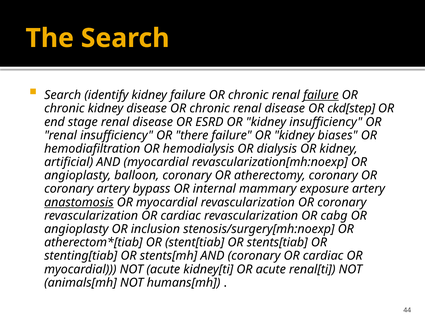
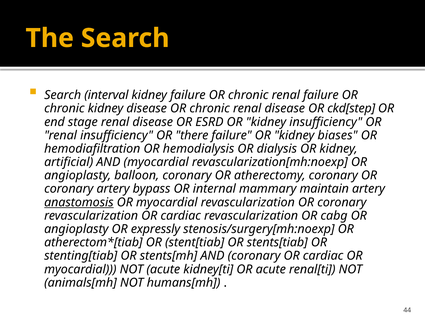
identify: identify -> interval
failure at (321, 95) underline: present -> none
exposure: exposure -> maintain
inclusion: inclusion -> expressly
